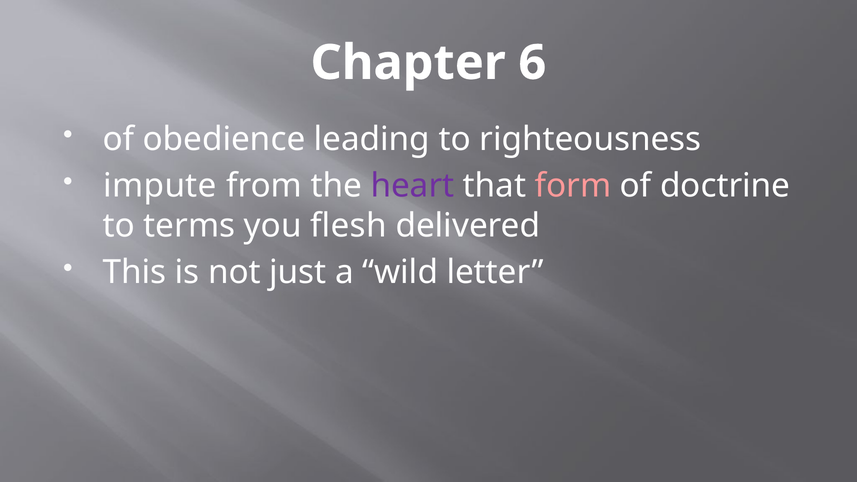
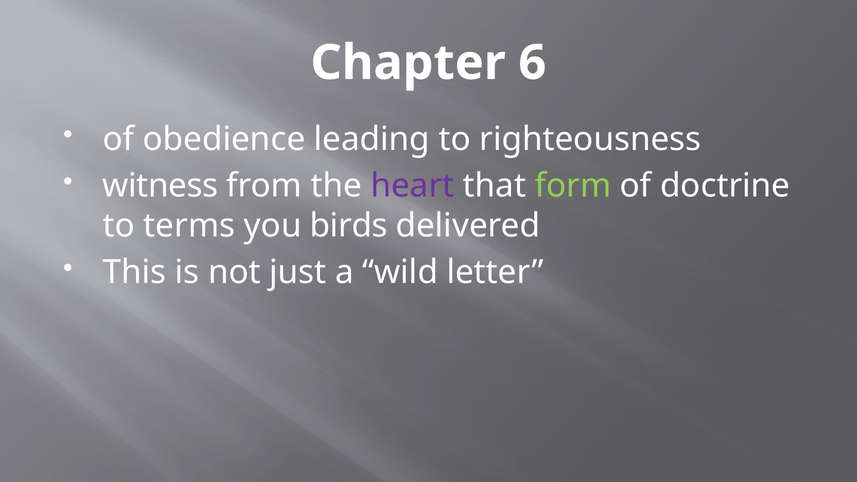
impute: impute -> witness
form colour: pink -> light green
flesh: flesh -> birds
